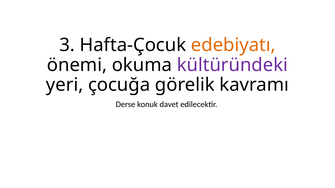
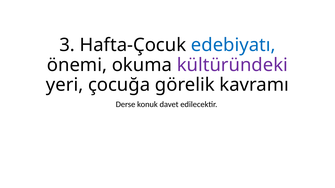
edebiyatı colour: orange -> blue
